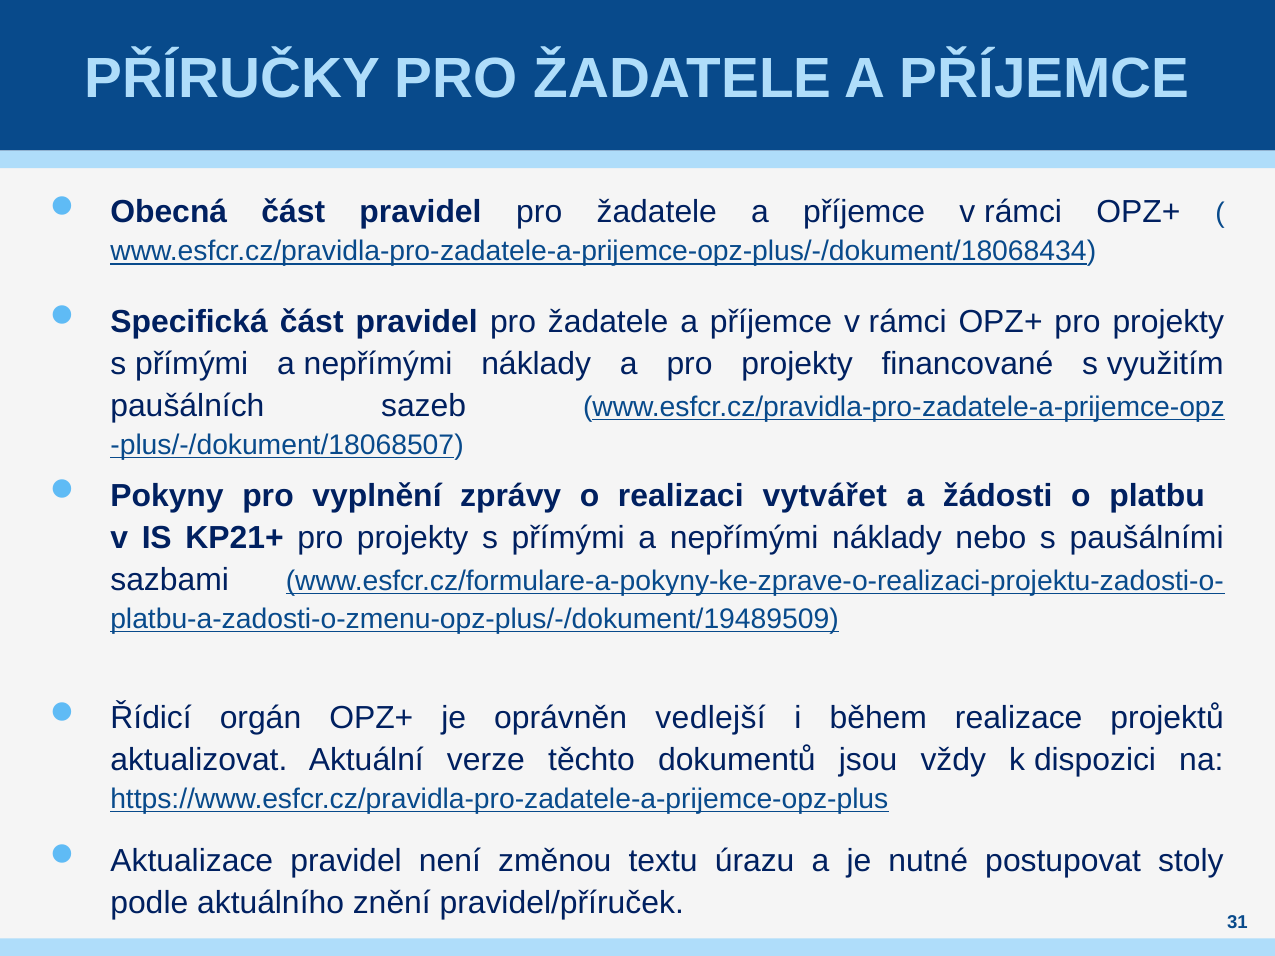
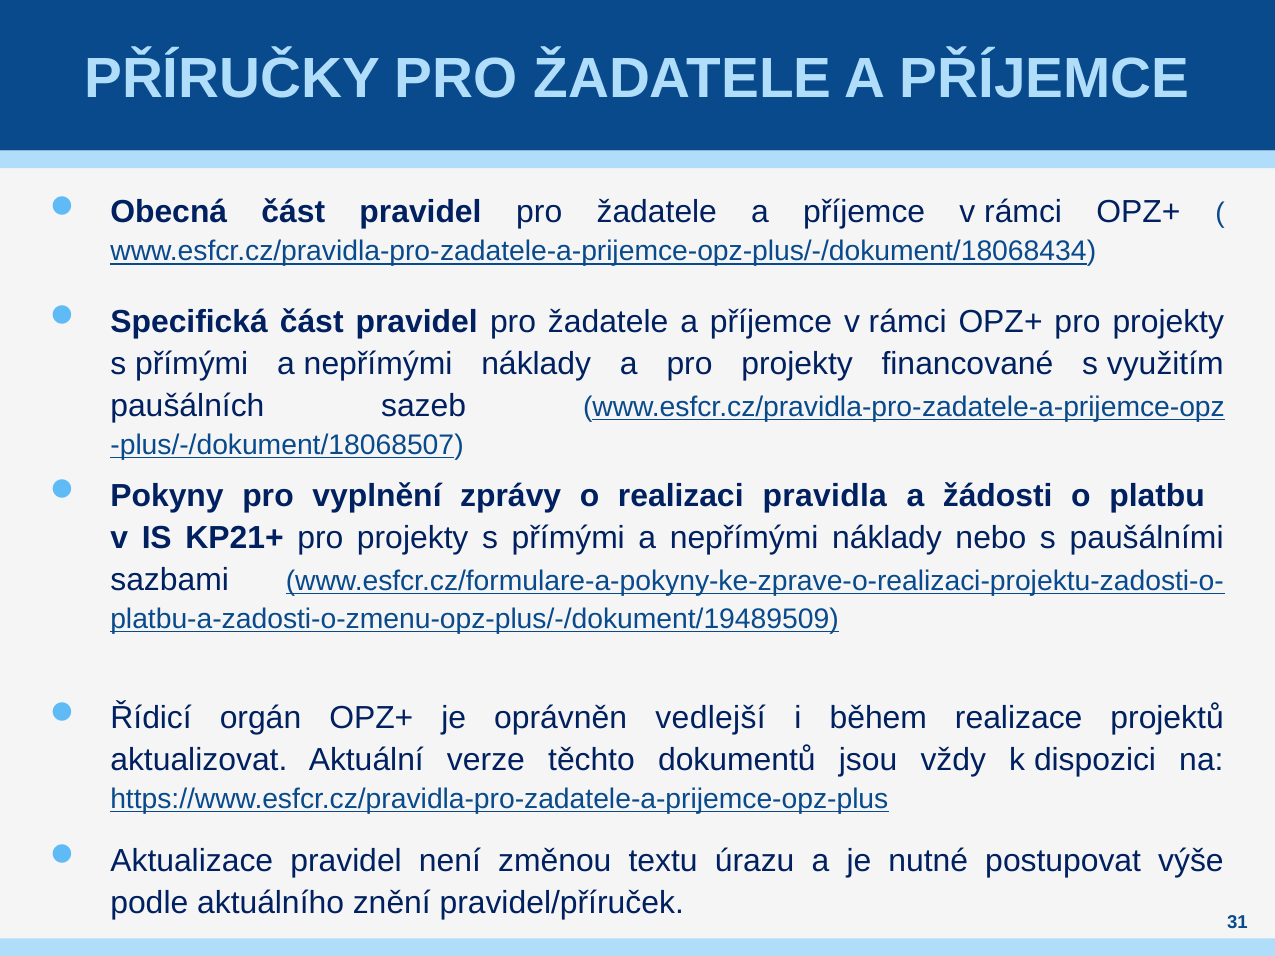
vytvářet: vytvářet -> pravidla
stoly: stoly -> výše
